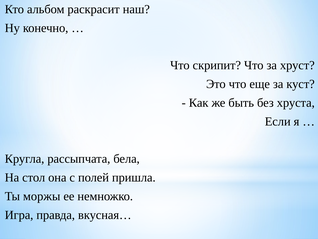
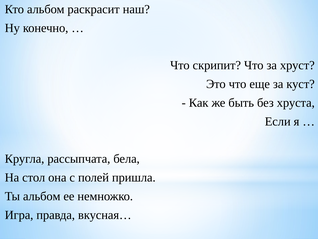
Ты моржы: моржы -> альбом
